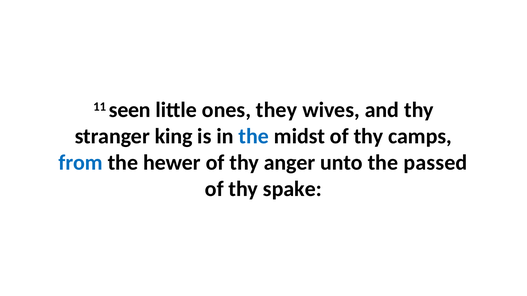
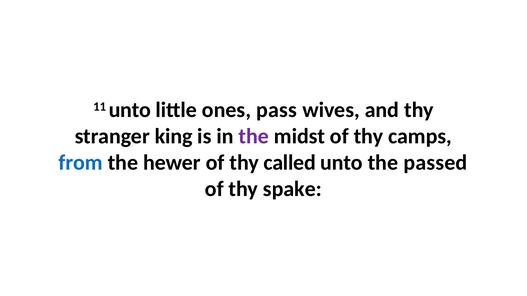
11 seen: seen -> unto
they: they -> pass
the at (254, 137) colour: blue -> purple
anger: anger -> called
